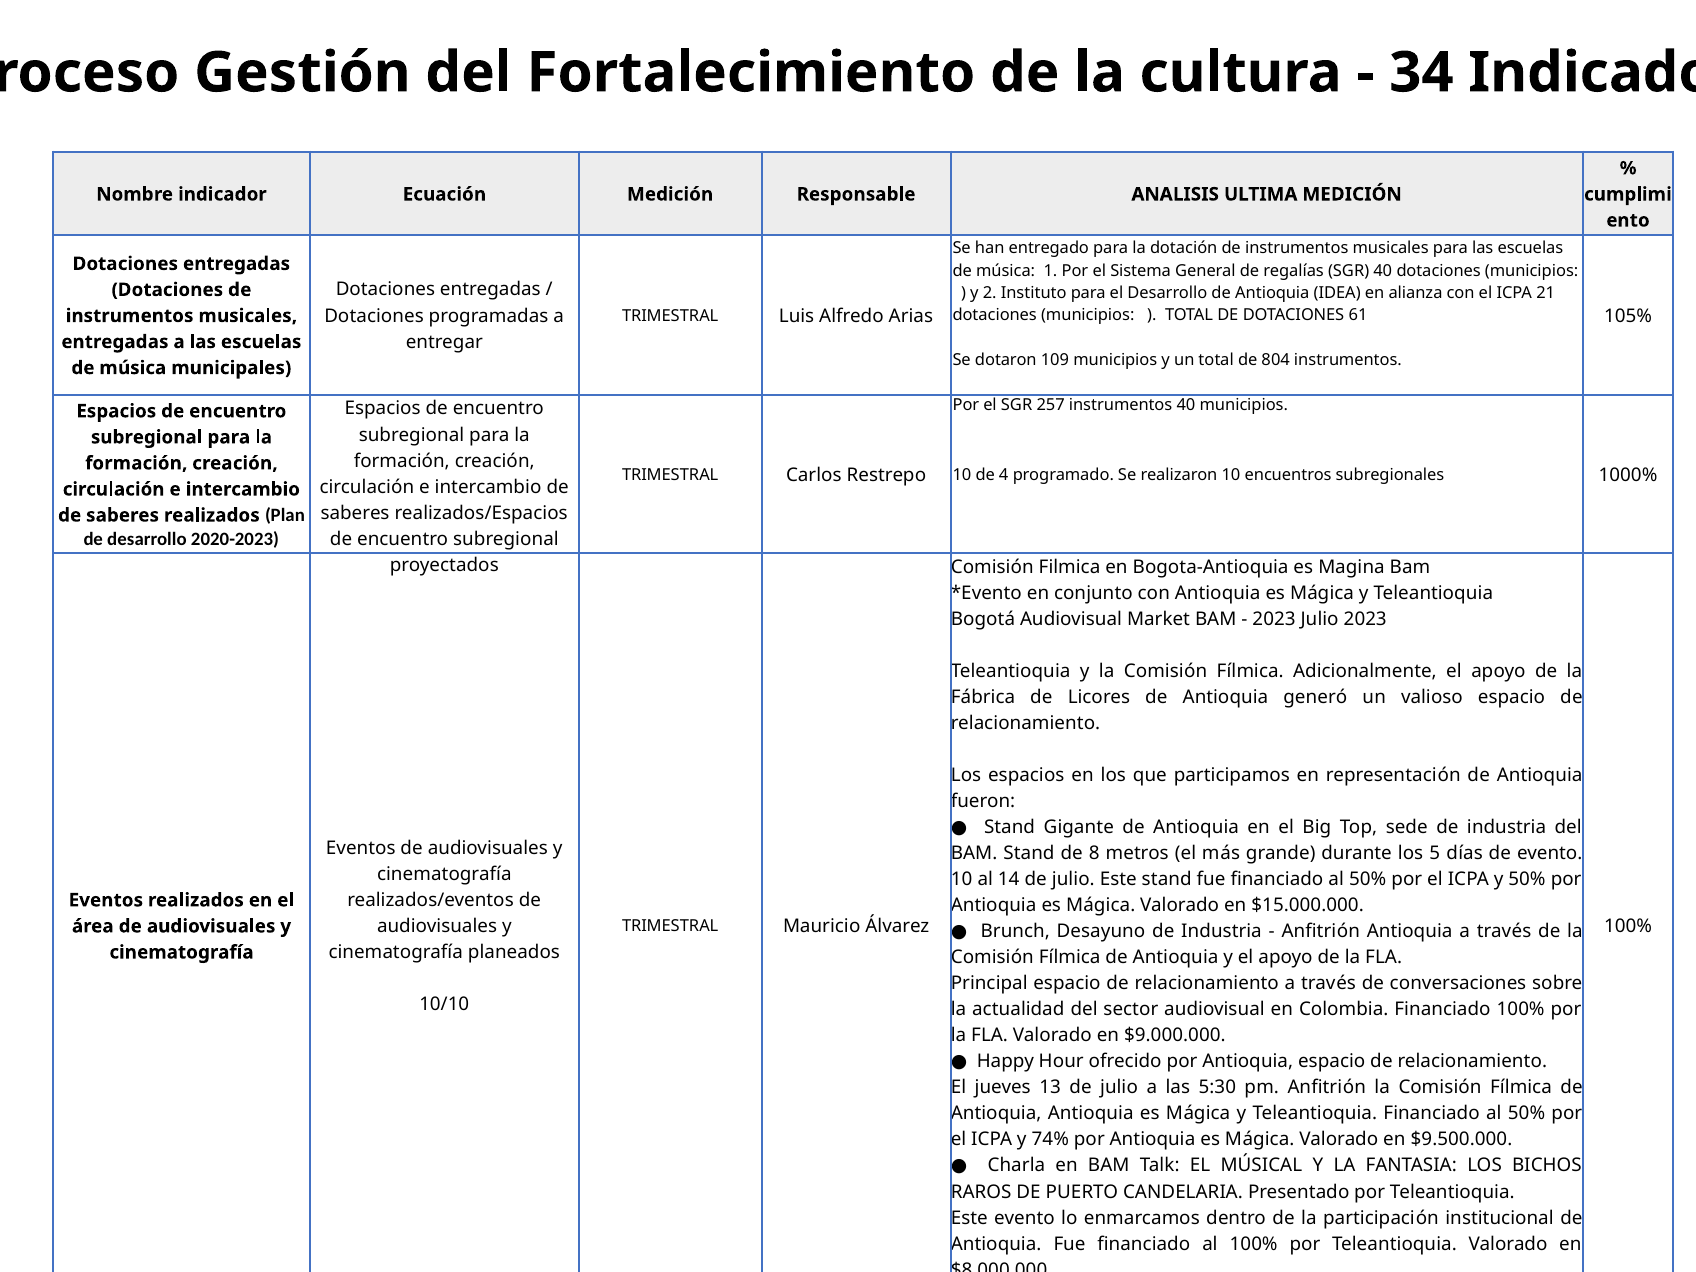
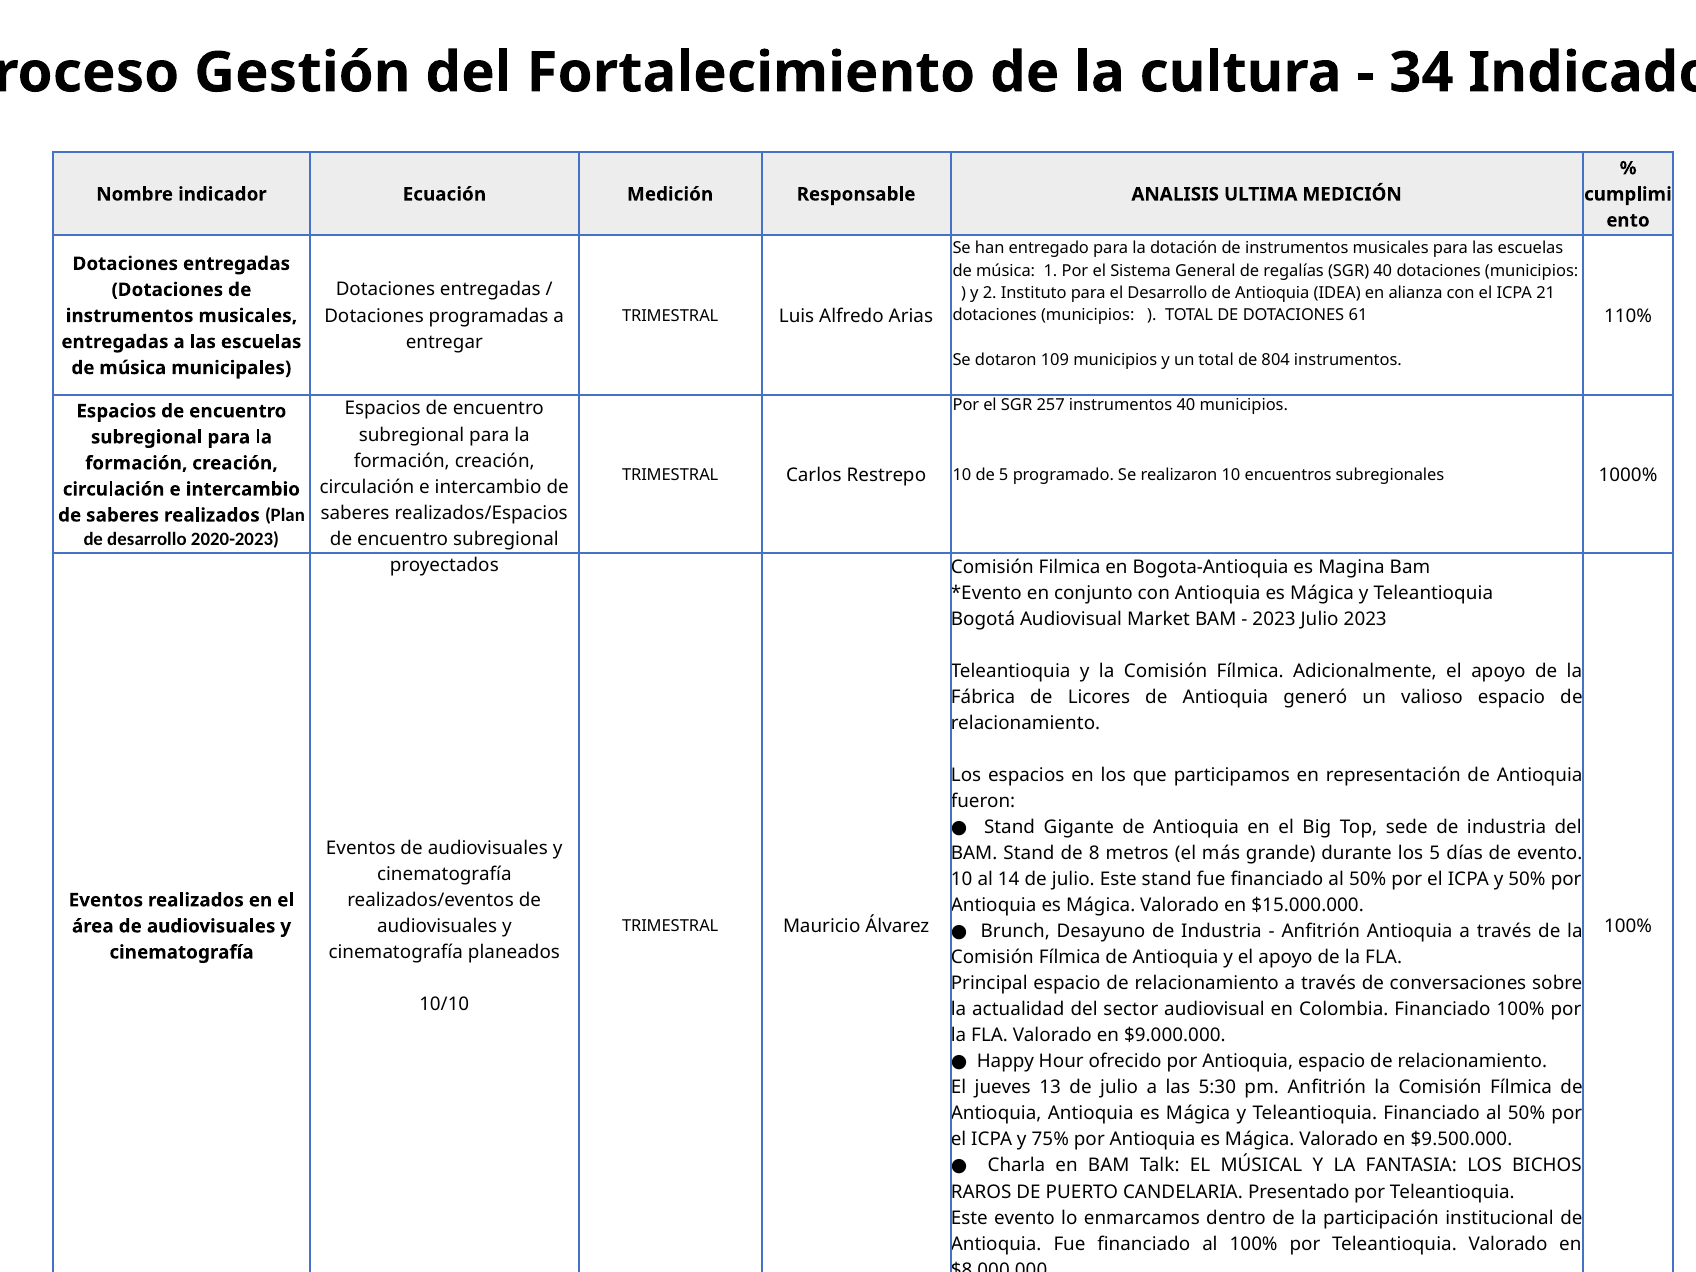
105%: 105% -> 110%
de 4: 4 -> 5
74%: 74% -> 75%
